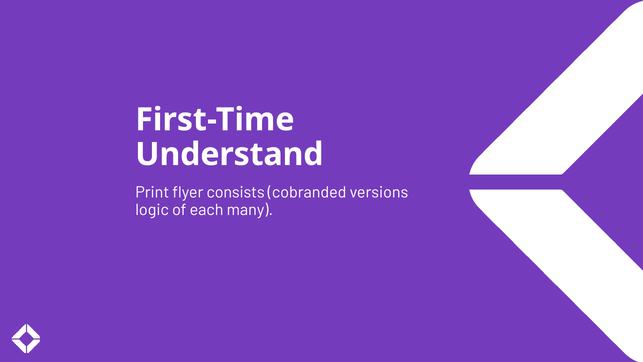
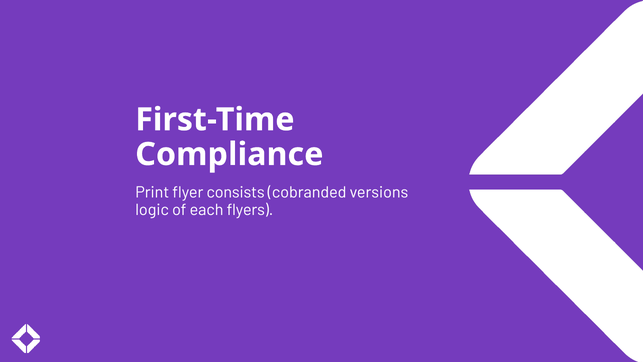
Understand: Understand -> Compliance
many: many -> flyers
